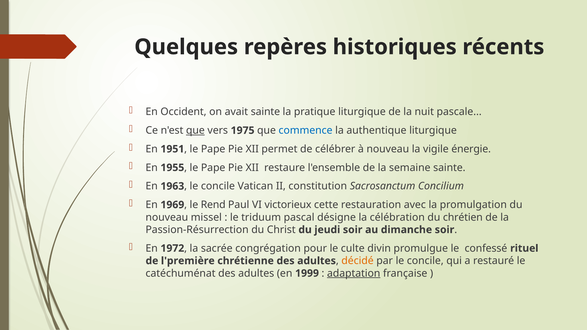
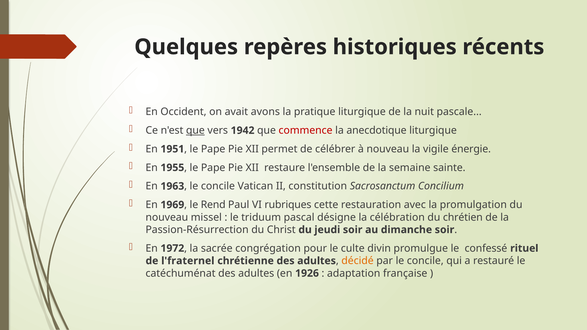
avait sainte: sainte -> avons
1975: 1975 -> 1942
commence colour: blue -> red
authentique: authentique -> anecdotique
victorieux: victorieux -> rubriques
l'première: l'première -> l'fraternel
1999: 1999 -> 1926
adaptation underline: present -> none
